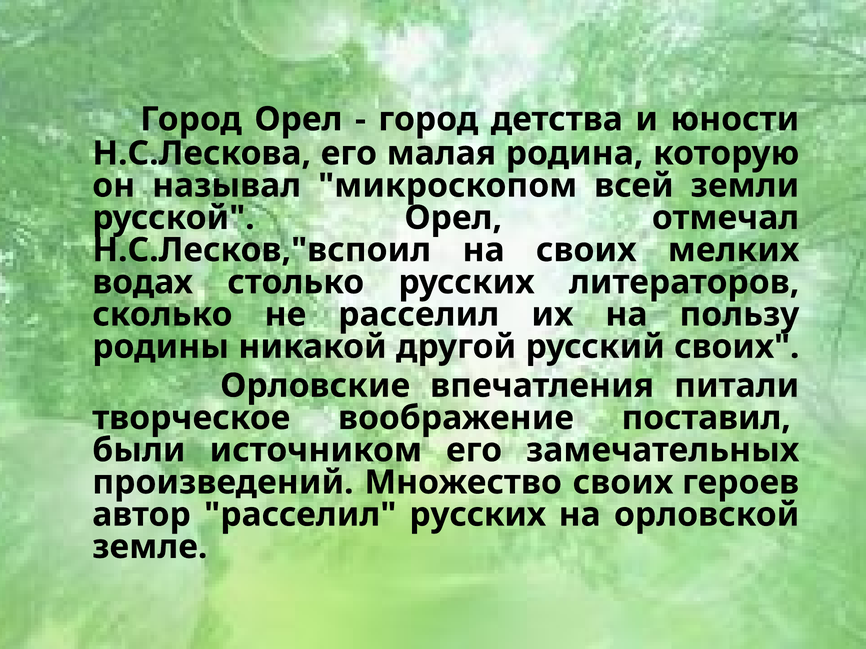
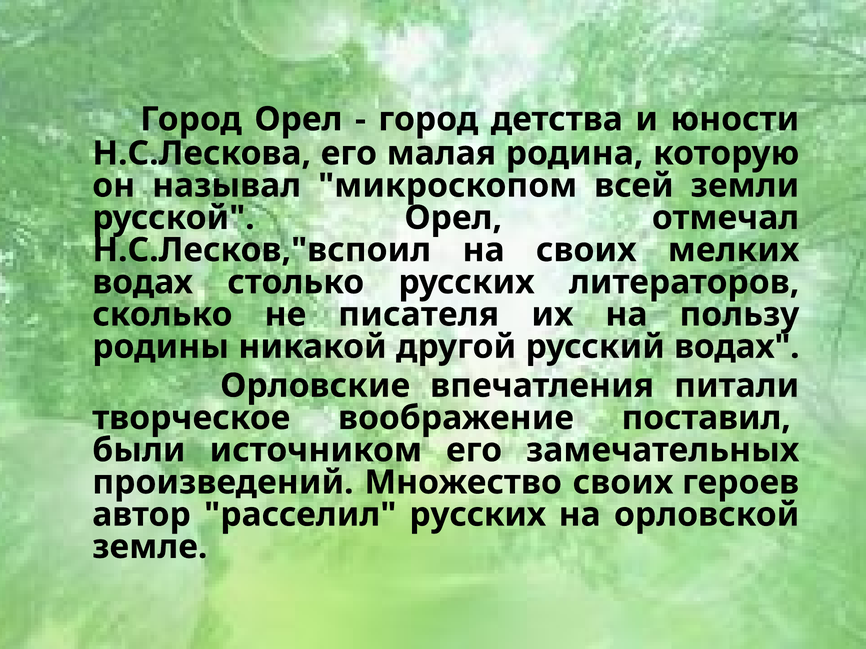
не расселил: расселил -> писателя
русский своих: своих -> водах
